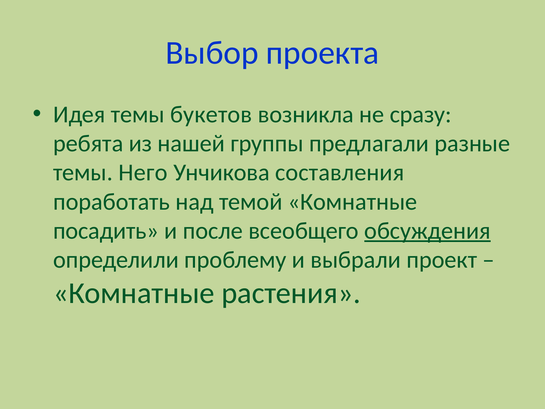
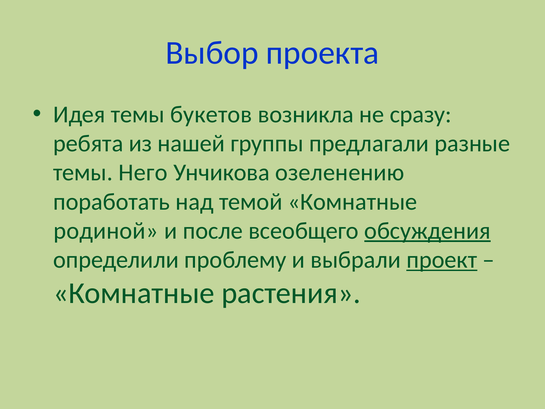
составления: составления -> озеленению
посадить: посадить -> родиной
проект underline: none -> present
